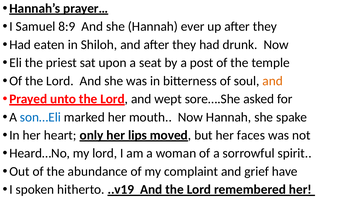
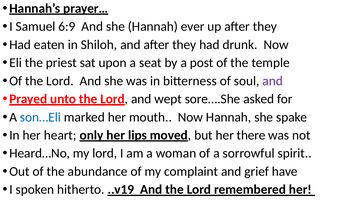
8:9: 8:9 -> 6:9
and at (273, 81) colour: orange -> purple
faces: faces -> there
